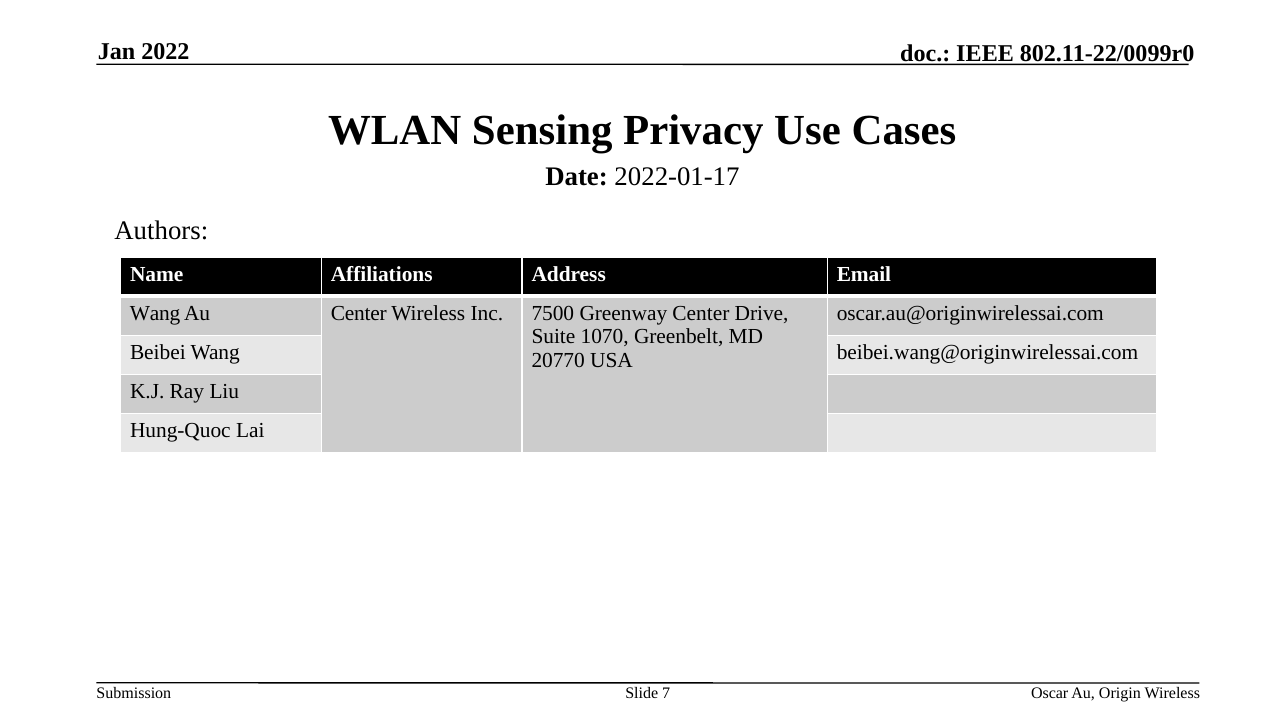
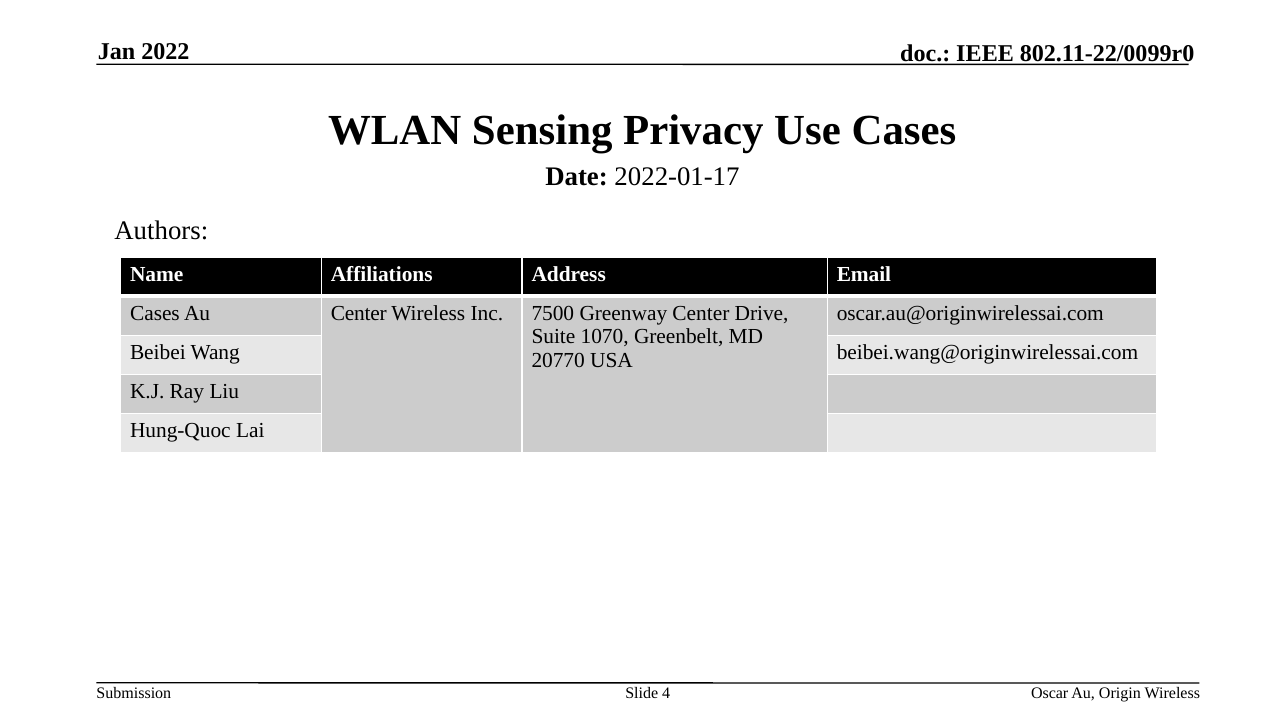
Wang at (155, 313): Wang -> Cases
7: 7 -> 4
